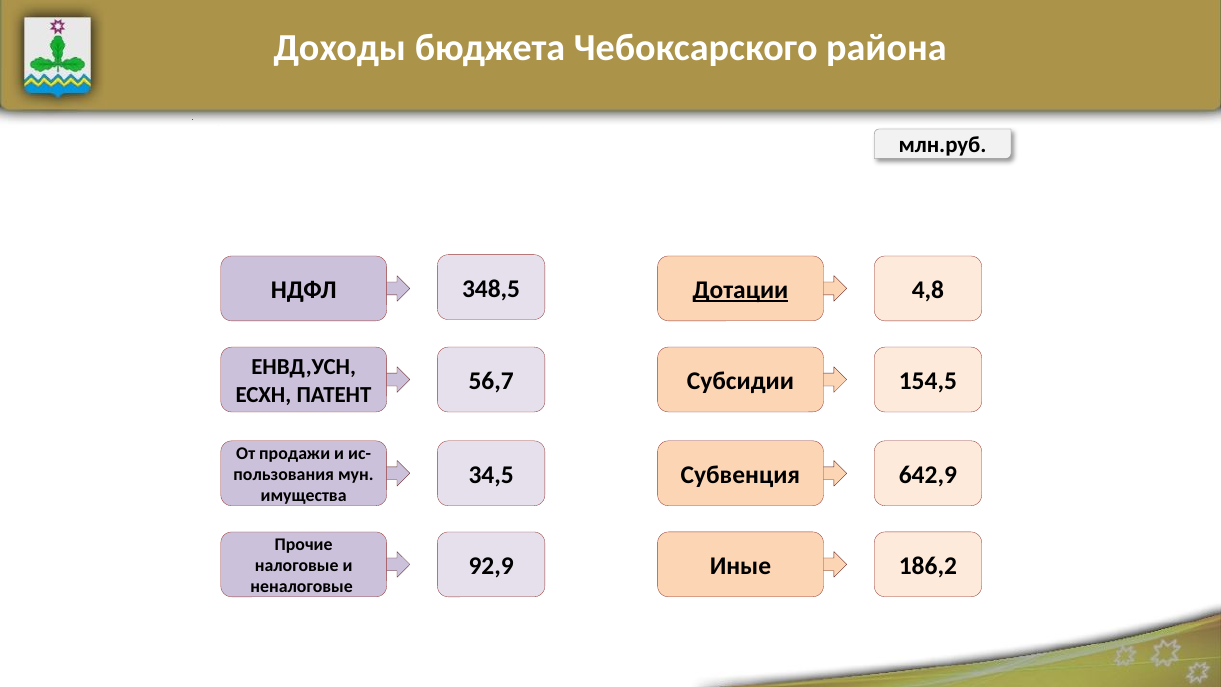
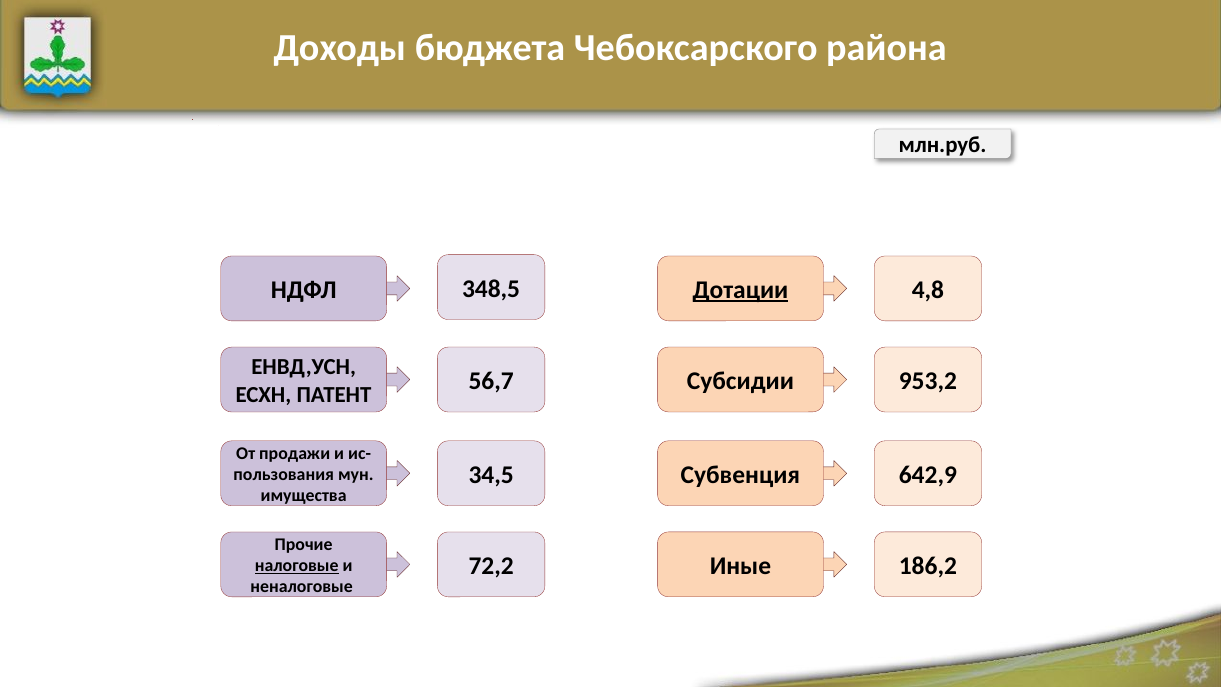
154,5: 154,5 -> 953,2
92,9: 92,9 -> 72,2
налоговые underline: none -> present
